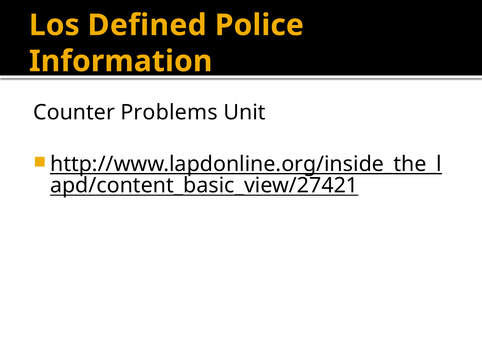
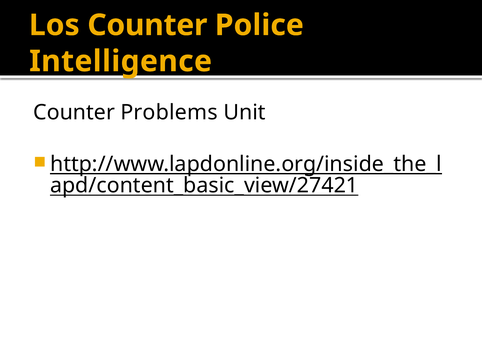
Los Defined: Defined -> Counter
Information: Information -> Intelligence
